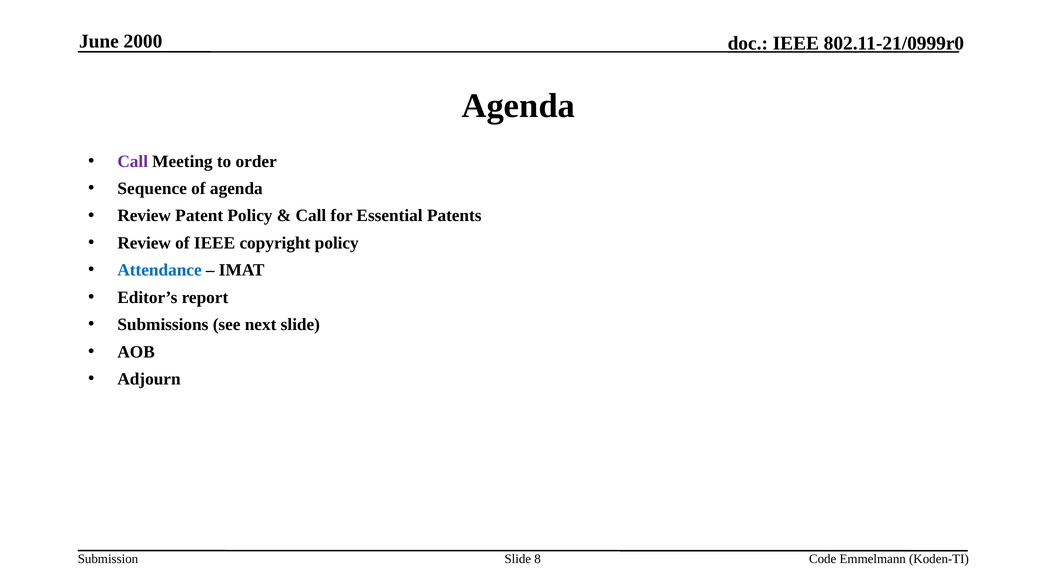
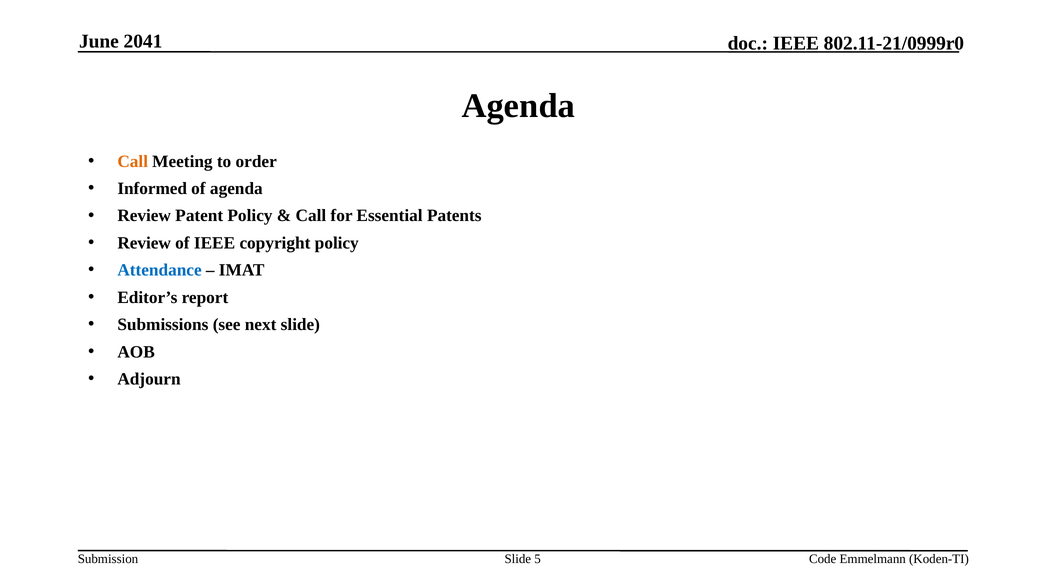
2000: 2000 -> 2041
Call at (133, 161) colour: purple -> orange
Sequence: Sequence -> Informed
8: 8 -> 5
